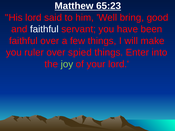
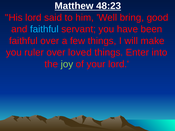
65:23: 65:23 -> 48:23
faithful at (44, 29) colour: white -> light blue
spied: spied -> loved
